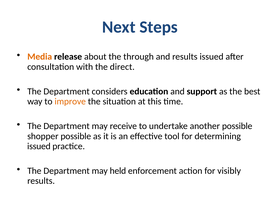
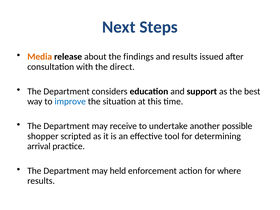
through: through -> findings
improve colour: orange -> blue
shopper possible: possible -> scripted
issued at (39, 146): issued -> arrival
visibly: visibly -> where
